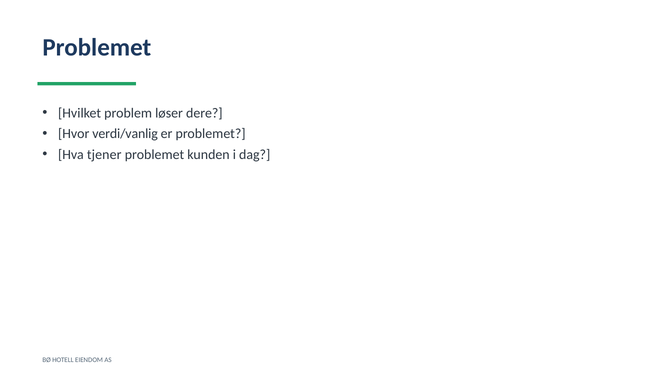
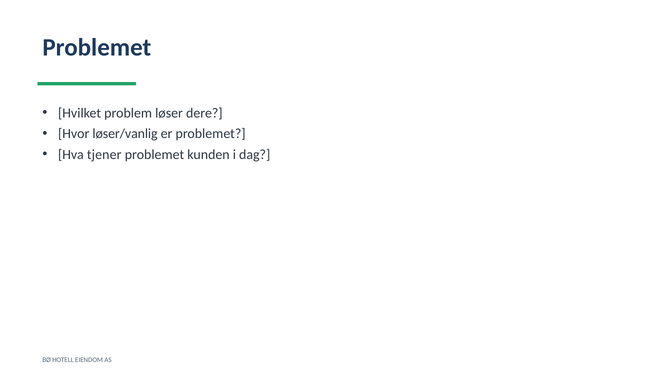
verdi/vanlig: verdi/vanlig -> løser/vanlig
